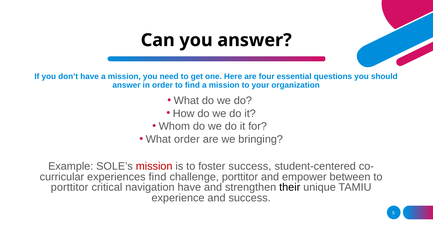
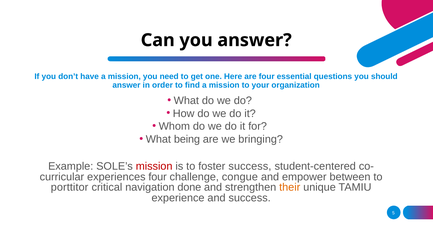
What order: order -> being
experiences find: find -> four
challenge porttitor: porttitor -> congue
navigation have: have -> done
their colour: black -> orange
